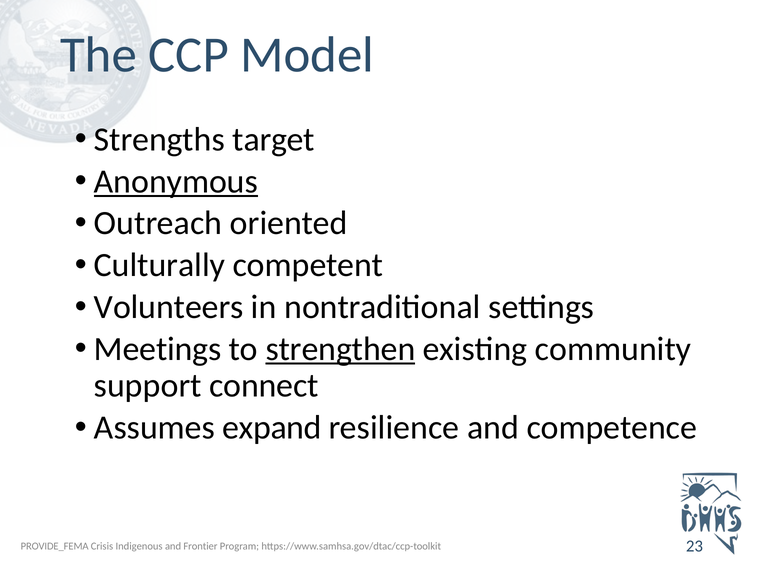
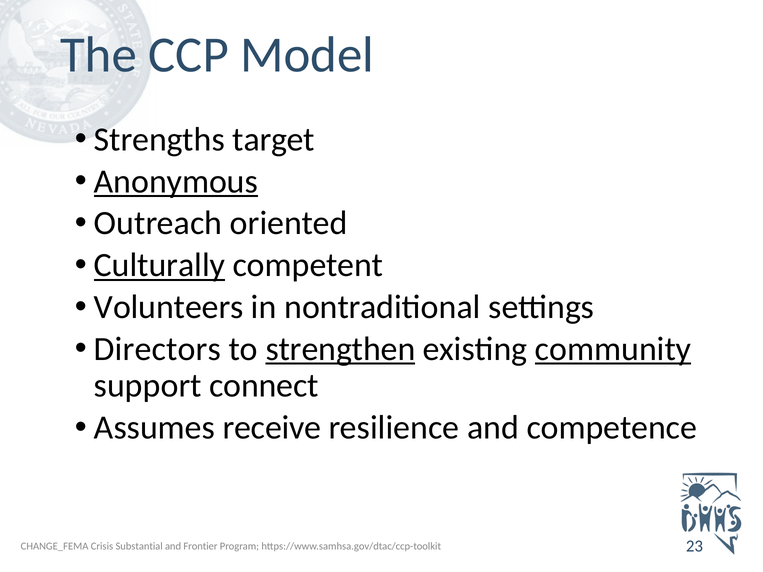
Culturally underline: none -> present
Meetings: Meetings -> Directors
community underline: none -> present
expand: expand -> receive
PROVIDE_FEMA: PROVIDE_FEMA -> CHANGE_FEMA
Indigenous: Indigenous -> Substantial
